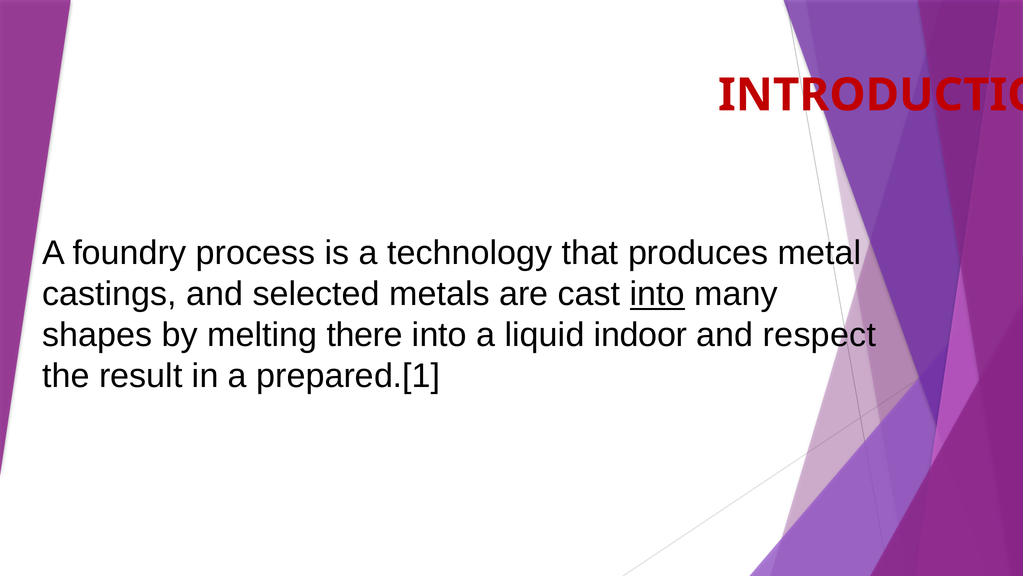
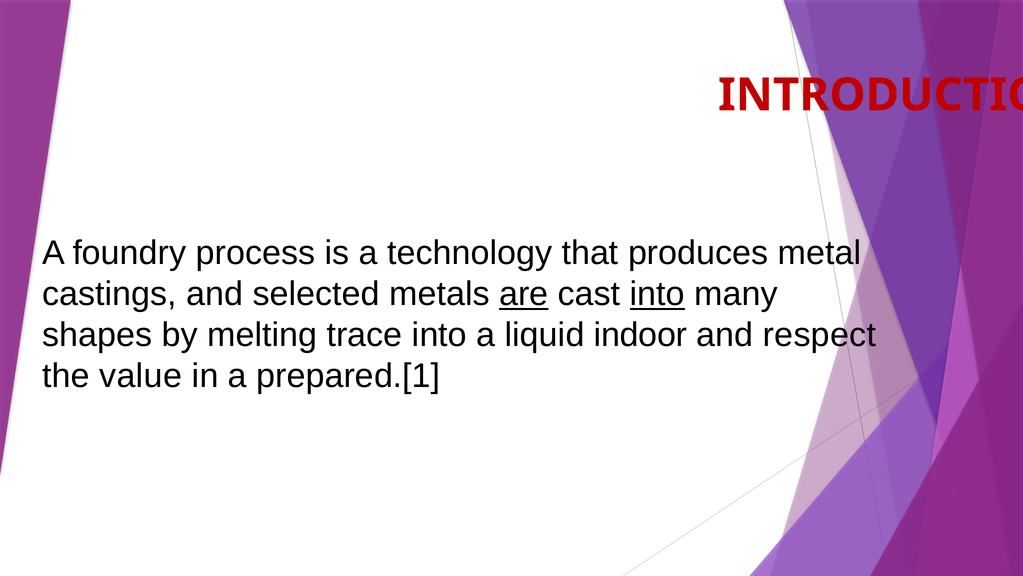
are underline: none -> present
there: there -> trace
result: result -> value
